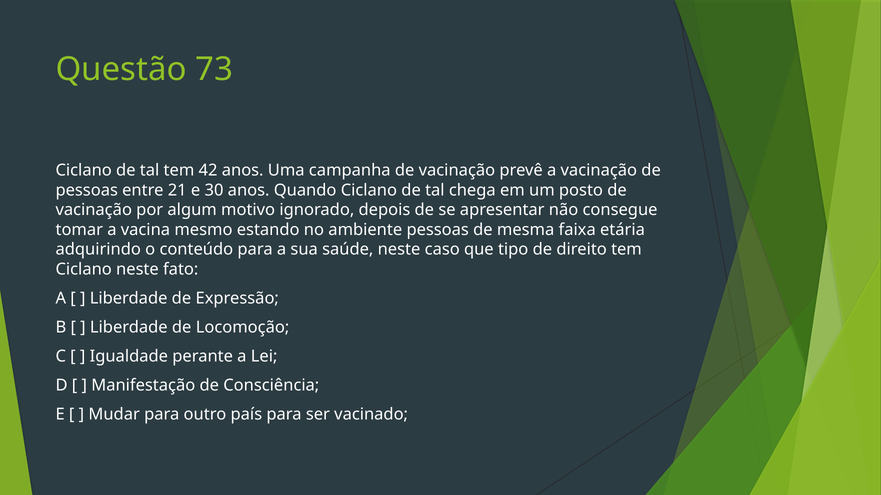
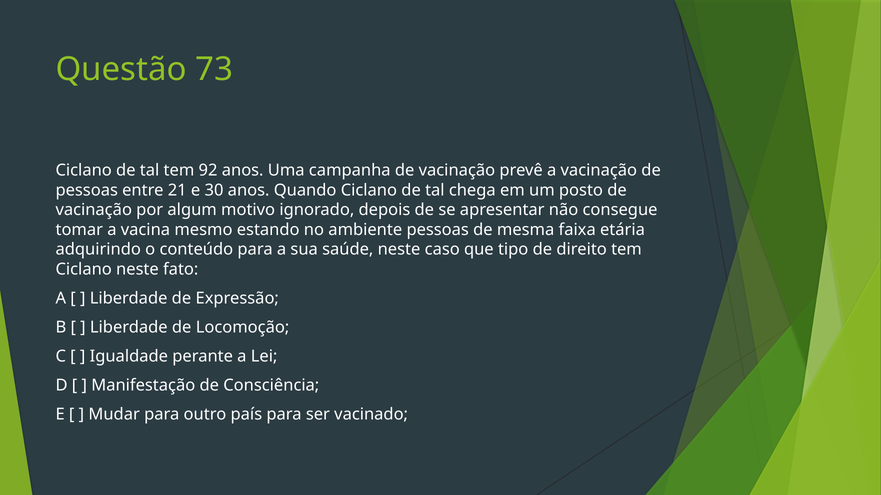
42: 42 -> 92
